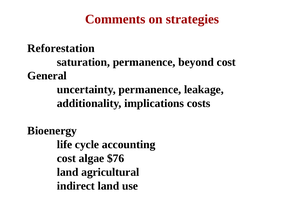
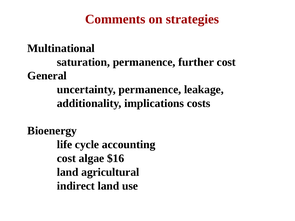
Reforestation: Reforestation -> Multinational
beyond: beyond -> further
$76: $76 -> $16
